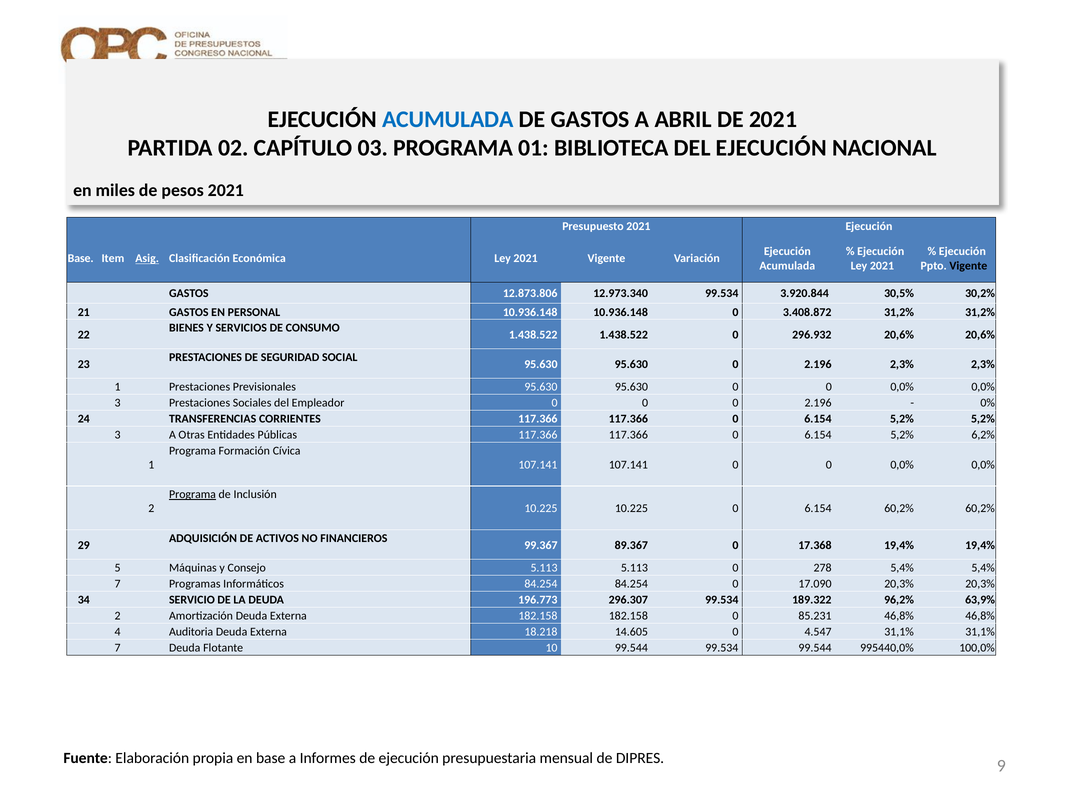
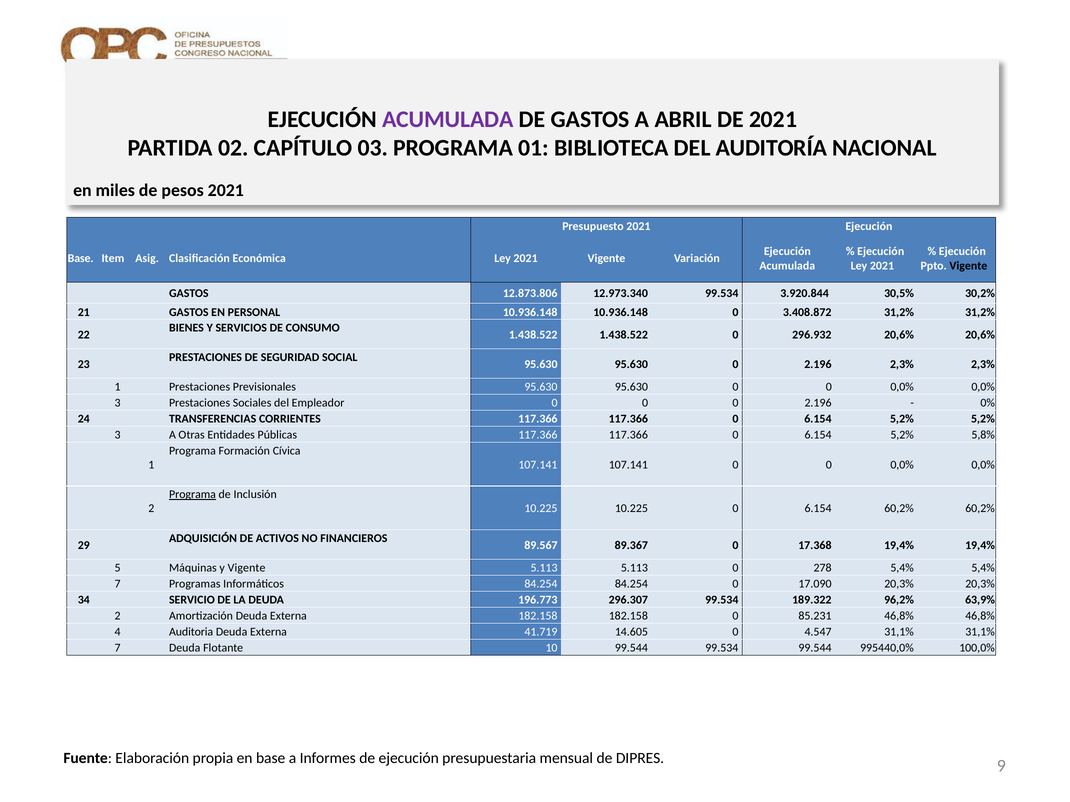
ACUMULADA at (448, 119) colour: blue -> purple
DEL EJECUCIÓN: EJECUCIÓN -> AUDITORÍA
Asig underline: present -> none
6,2%: 6,2% -> 5,8%
99.367: 99.367 -> 89.567
y Consejo: Consejo -> Vigente
18.218: 18.218 -> 41.719
